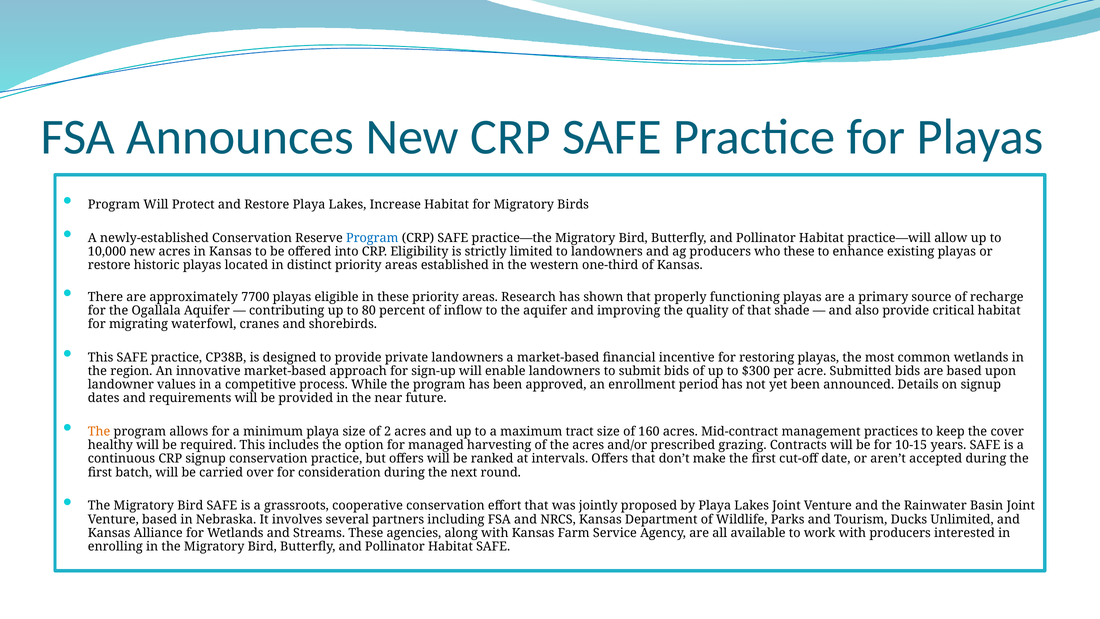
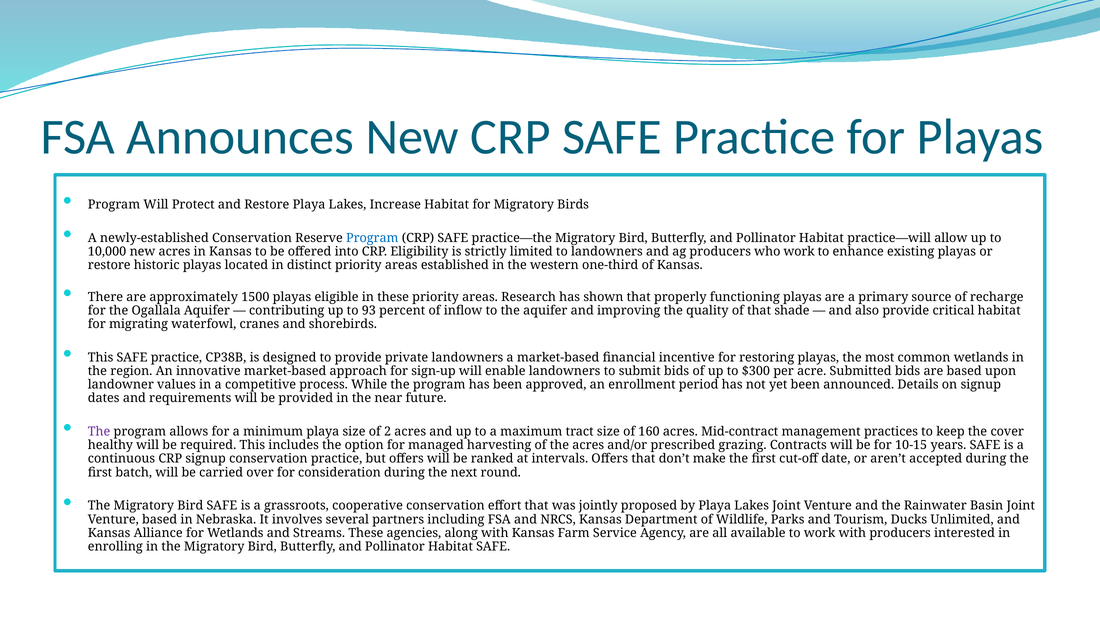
who these: these -> work
7700: 7700 -> 1500
80: 80 -> 93
The at (99, 431) colour: orange -> purple
